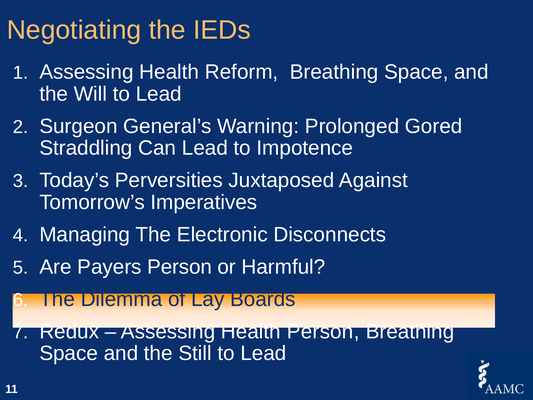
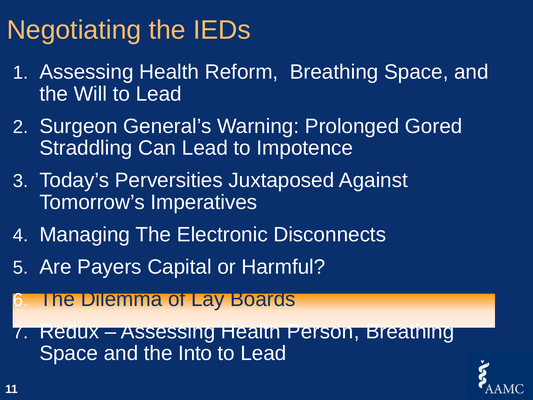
Payers Person: Person -> Capital
Still: Still -> Into
